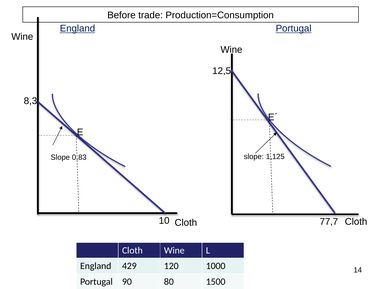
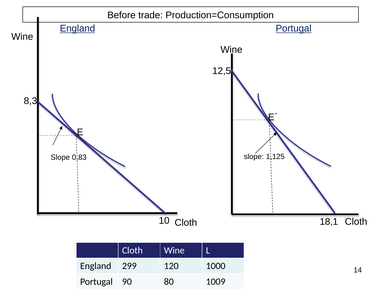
77,7: 77,7 -> 18,1
429: 429 -> 299
1500: 1500 -> 1009
